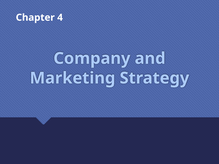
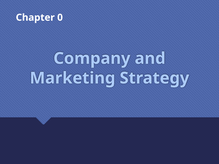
4: 4 -> 0
